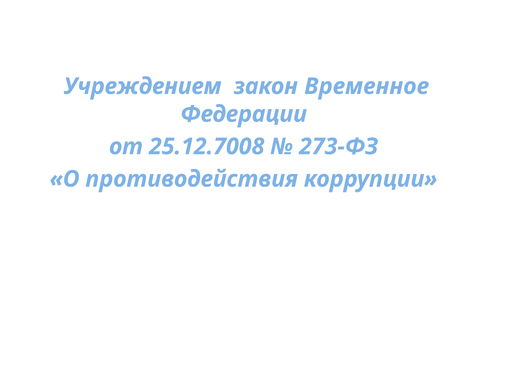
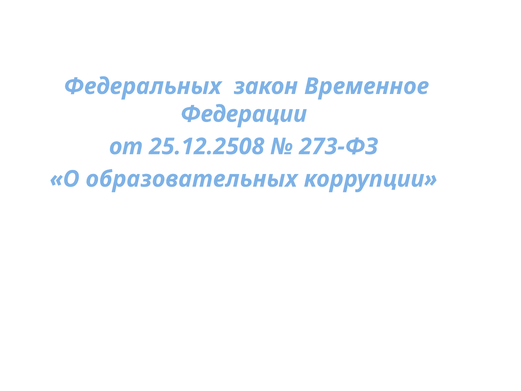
Учреждением: Учреждением -> Федеральных
25.12.7008: 25.12.7008 -> 25.12.2508
противодействия: противодействия -> образовательных
